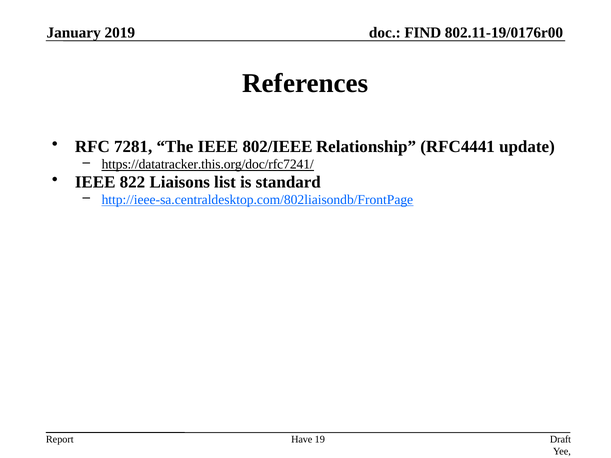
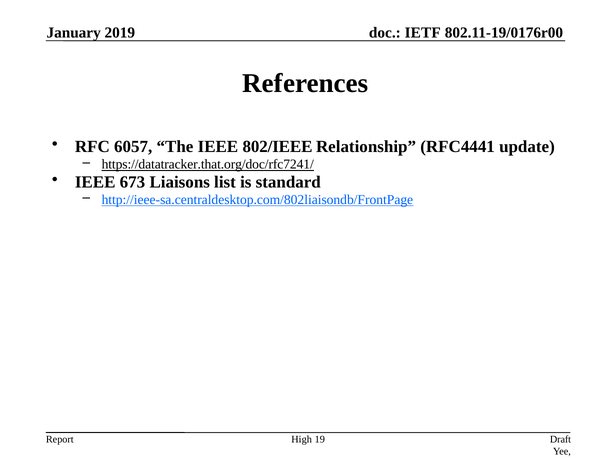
FIND: FIND -> IETF
7281: 7281 -> 6057
https://datatracker.this.org/doc/rfc7241/: https://datatracker.this.org/doc/rfc7241/ -> https://datatracker.that.org/doc/rfc7241/
822: 822 -> 673
Have: Have -> High
